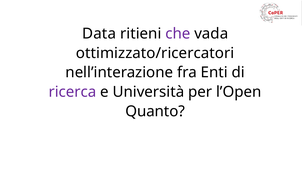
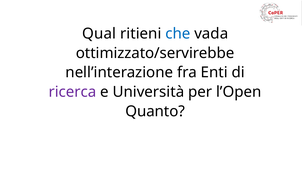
Data: Data -> Qual
che colour: purple -> blue
ottimizzato/ricercatori: ottimizzato/ricercatori -> ottimizzato/servirebbe
